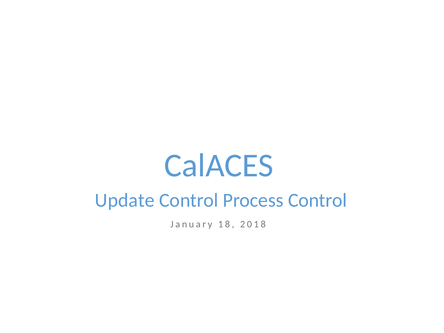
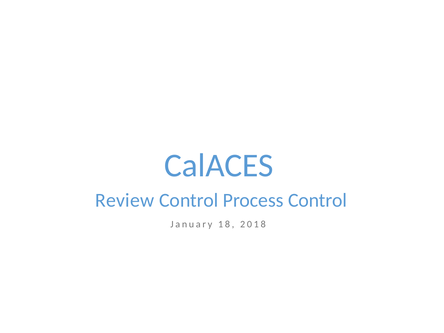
Update: Update -> Review
